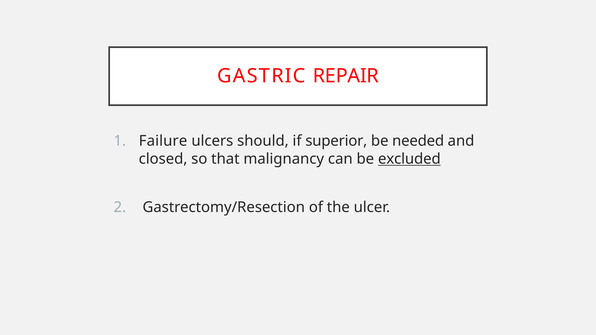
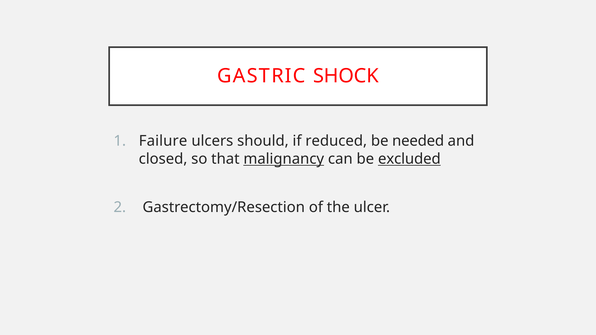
REPAIR: REPAIR -> SHOCK
superior: superior -> reduced
malignancy underline: none -> present
